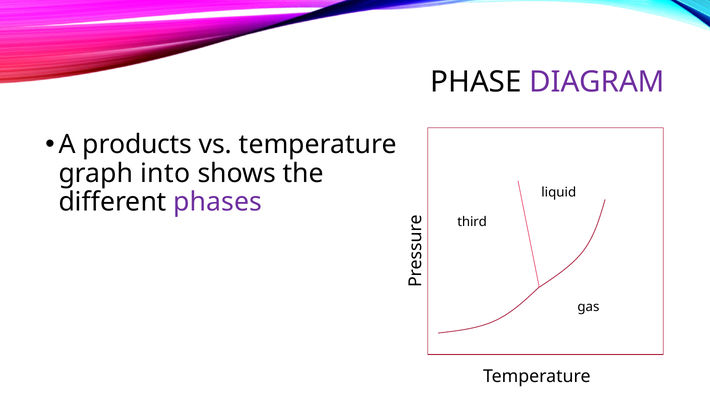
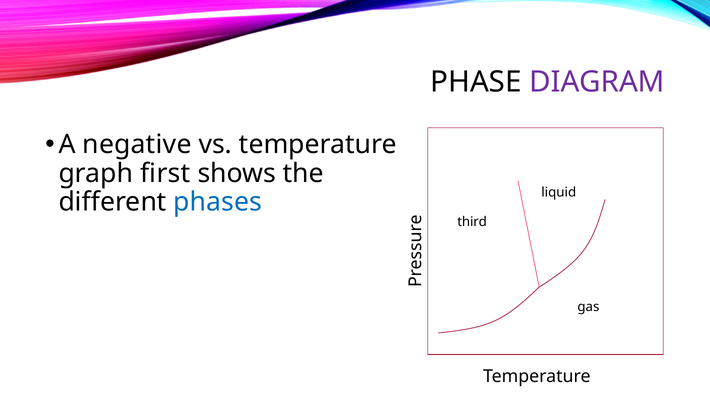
products: products -> negative
into: into -> first
phases colour: purple -> blue
